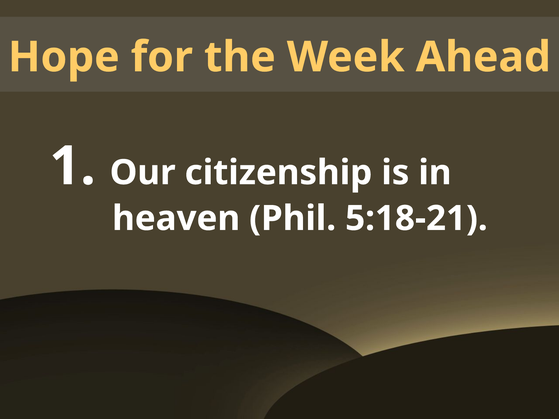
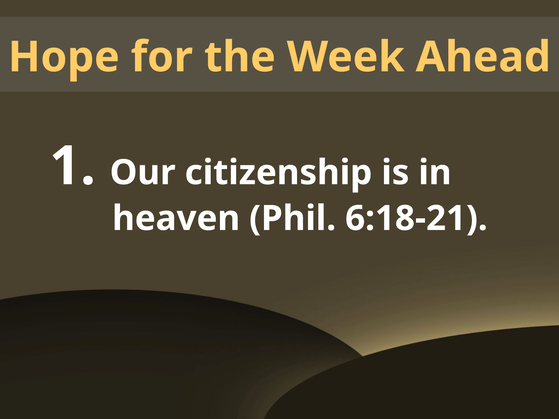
5:18-21: 5:18-21 -> 6:18-21
